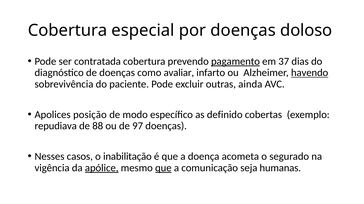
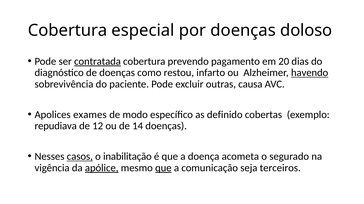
contratada underline: none -> present
pagamento underline: present -> none
37: 37 -> 20
avaliar: avaliar -> restou
ainda: ainda -> causa
posição: posição -> exames
88: 88 -> 12
97: 97 -> 14
casos underline: none -> present
humanas: humanas -> terceiros
